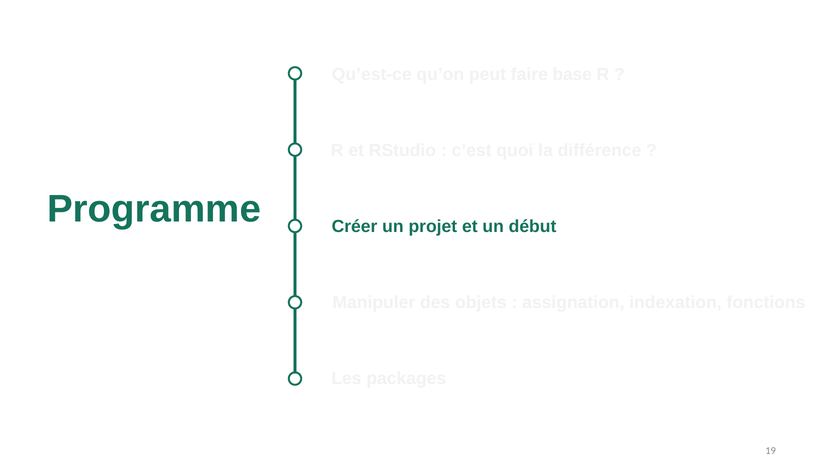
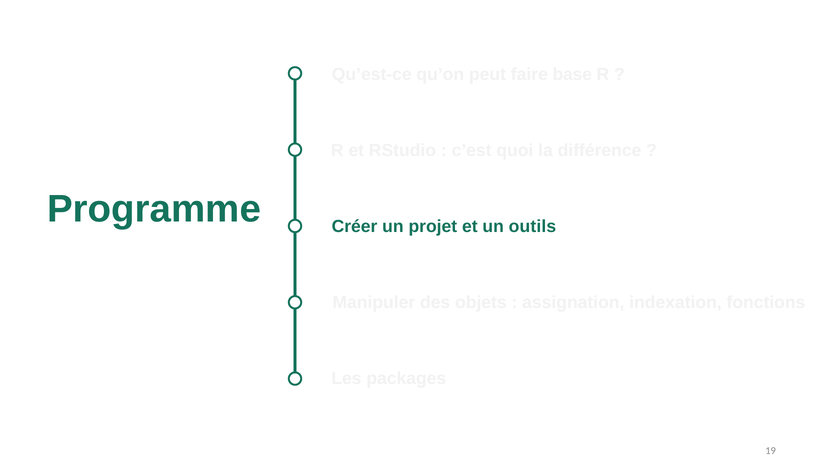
début: début -> outils
